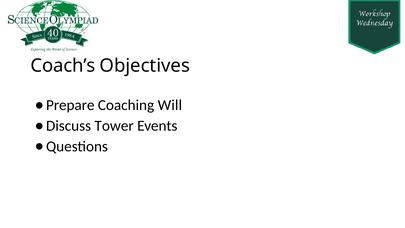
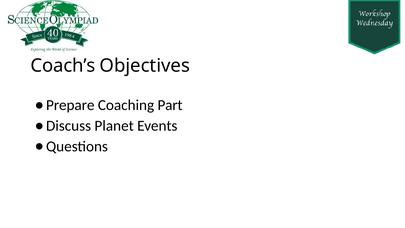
Will: Will -> Part
Tower: Tower -> Planet
